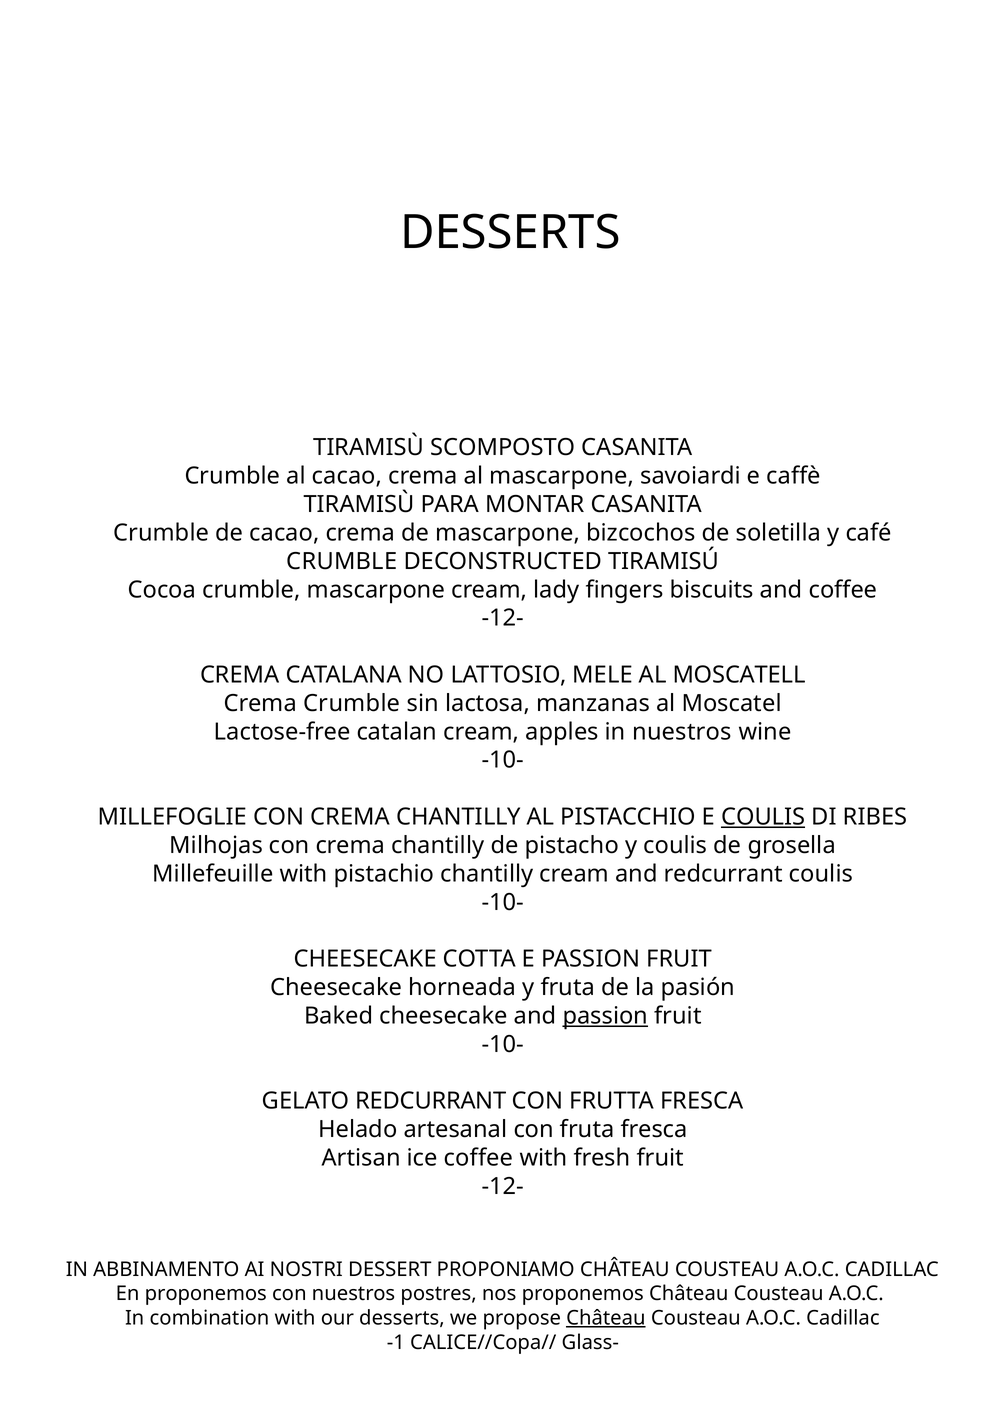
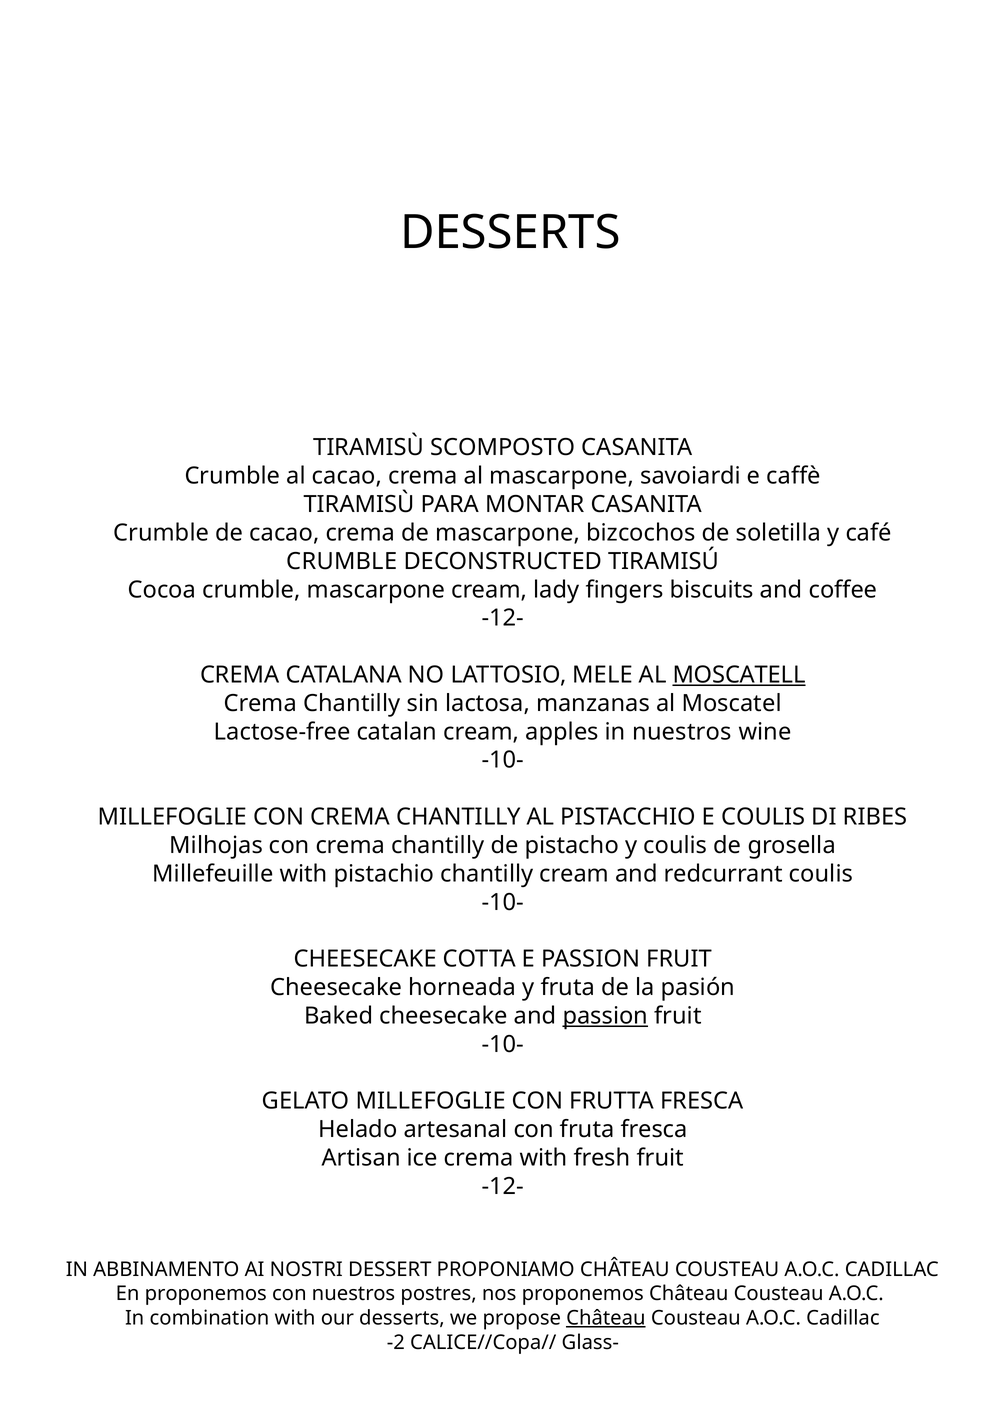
MOSCATELL underline: none -> present
Crumble at (352, 703): Crumble -> Chantilly
COULIS at (763, 817) underline: present -> none
GELATO REDCURRANT: REDCURRANT -> MILLEFOGLIE
ice coffee: coffee -> crema
-1: -1 -> -2
